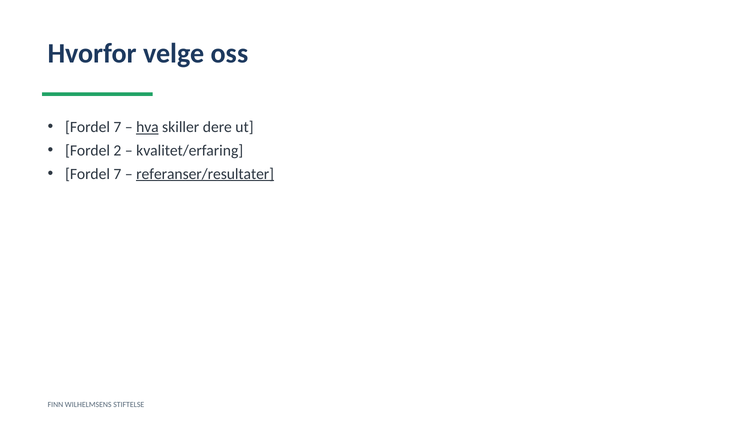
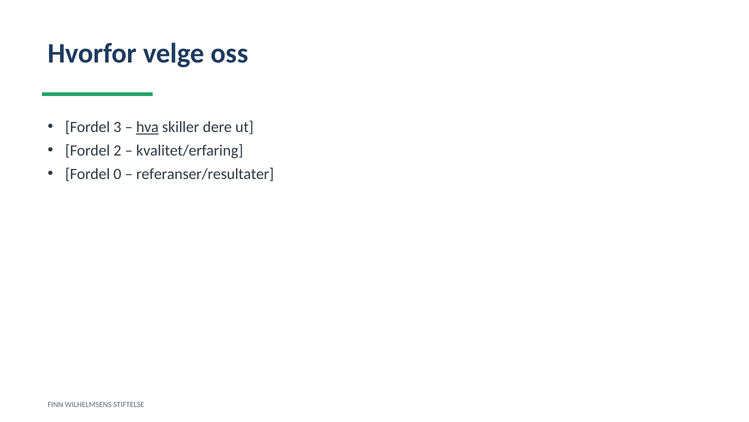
7 at (117, 127): 7 -> 3
7 at (117, 174): 7 -> 0
referanser/resultater underline: present -> none
